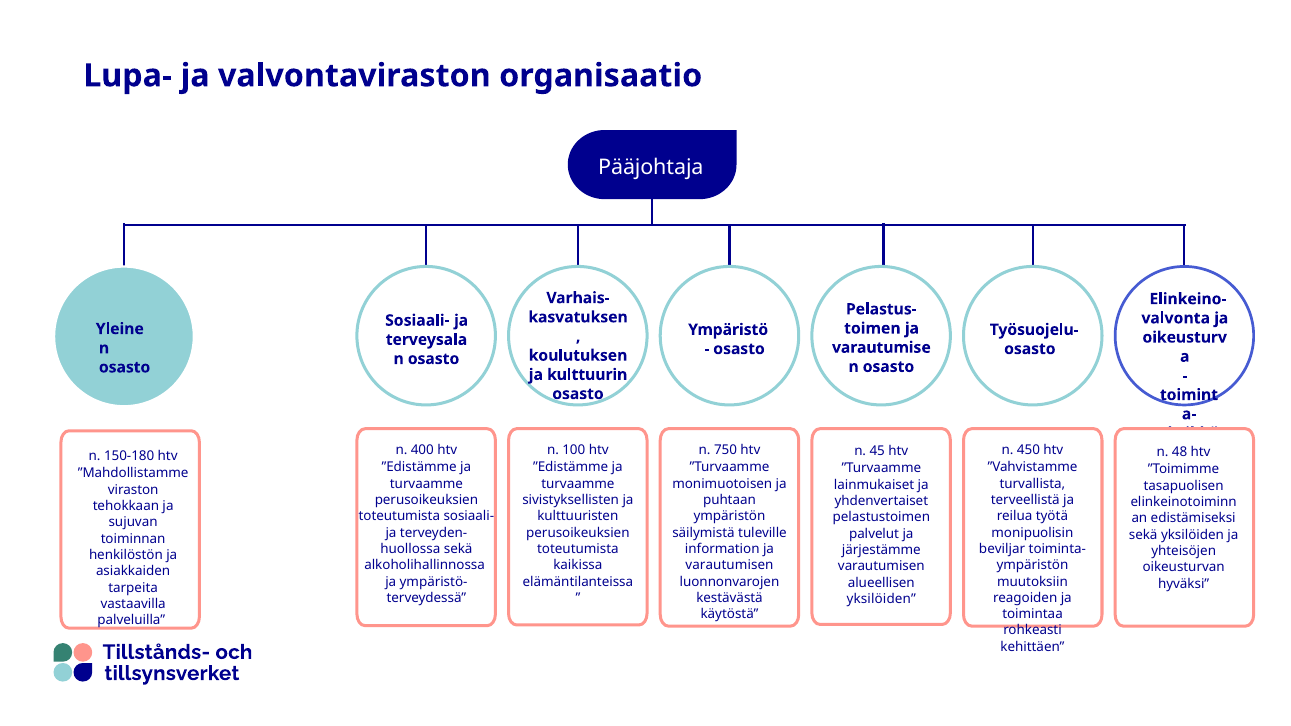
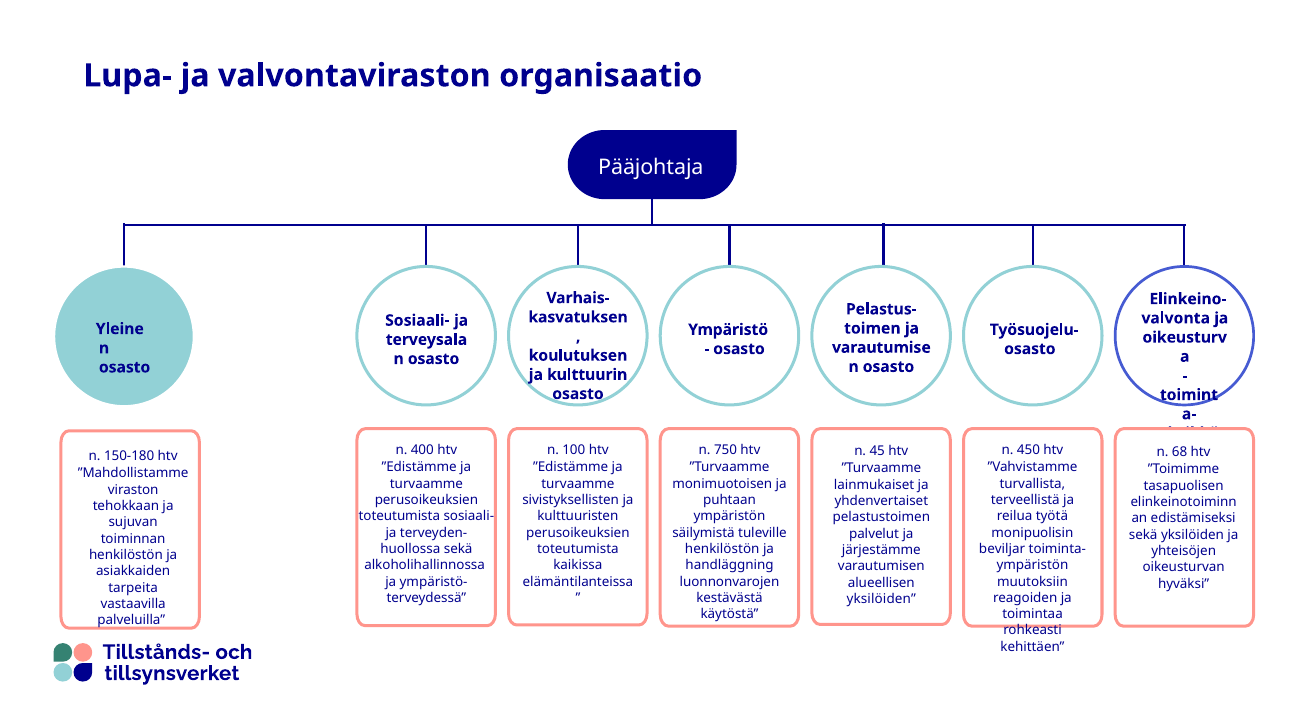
48: 48 -> 68
information at (722, 549): information -> henkilöstön
varautumisen at (729, 565): varautumisen -> handläggning
